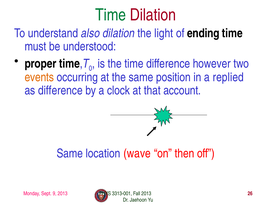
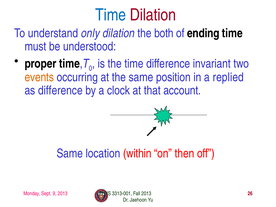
Time at (111, 15) colour: green -> blue
also: also -> only
light: light -> both
however: however -> invariant
wave: wave -> within
